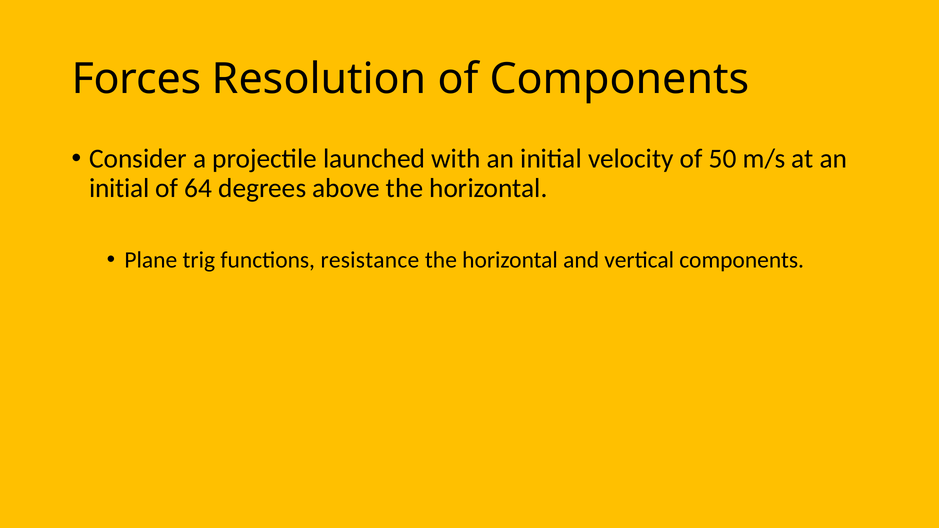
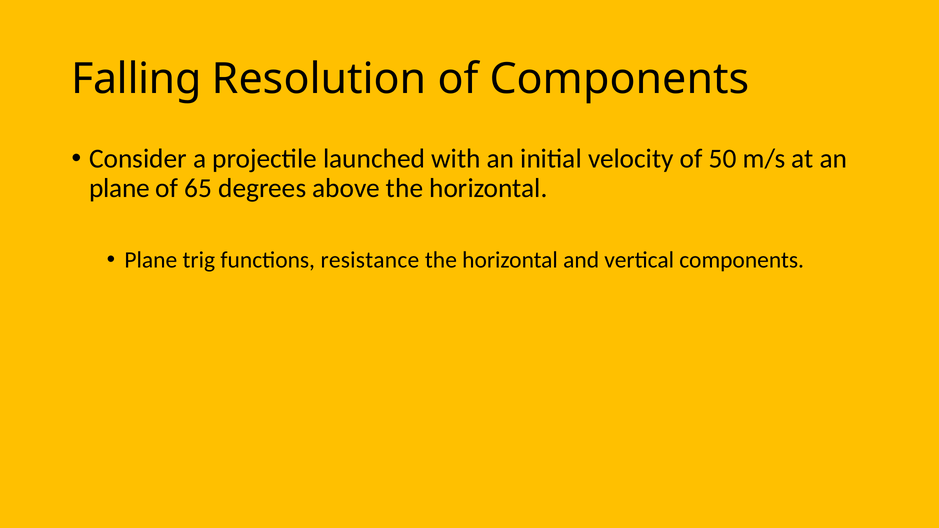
Forces: Forces -> Falling
initial at (119, 188): initial -> plane
64: 64 -> 65
